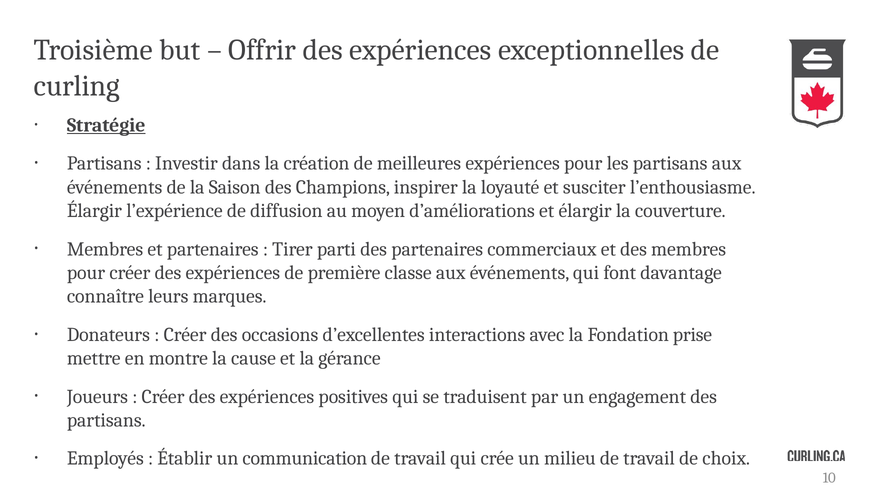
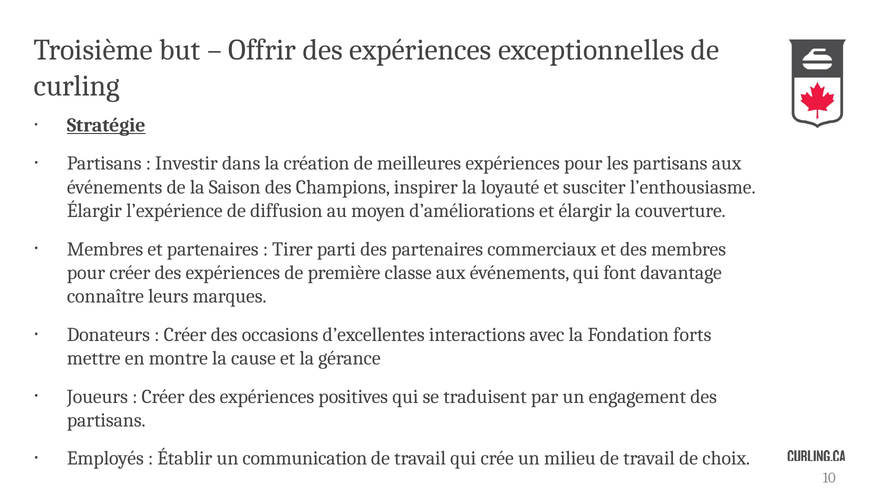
prise: prise -> forts
